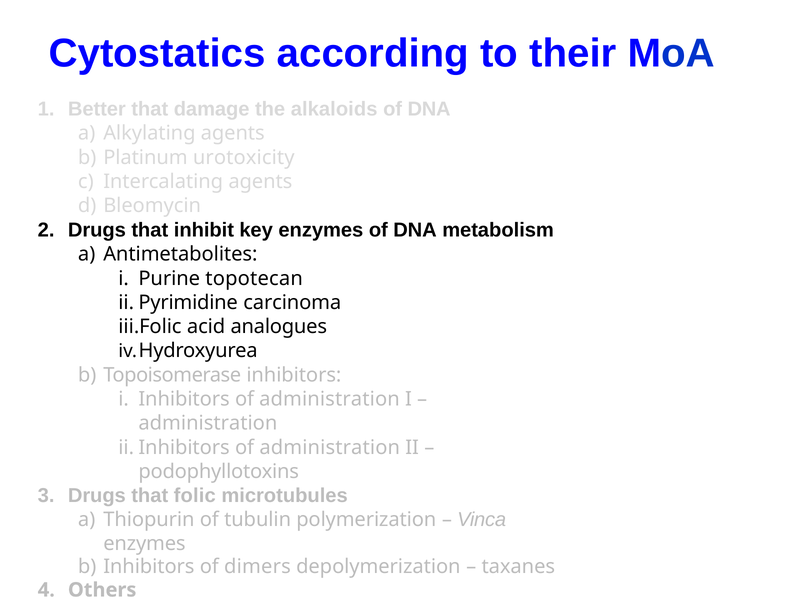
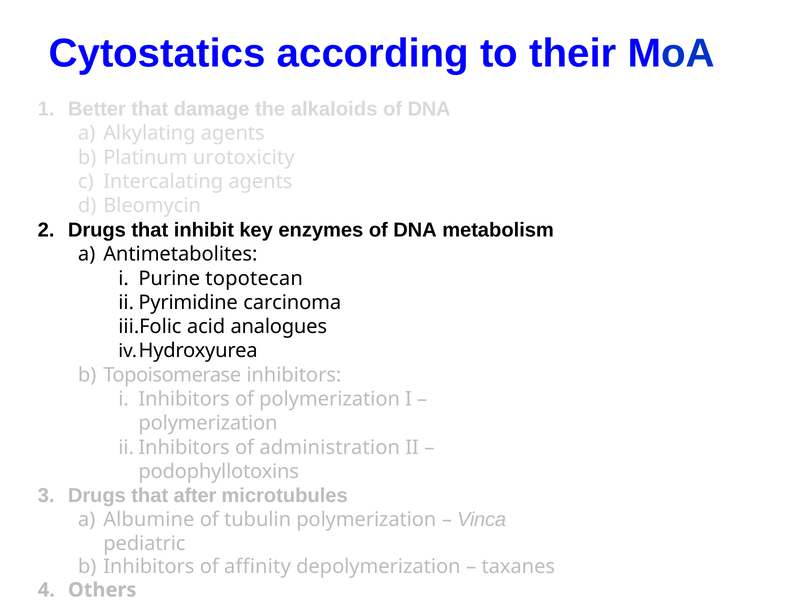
Inhibitors of administration: administration -> polymerization
administration at (208, 424): administration -> polymerization
folic: folic -> after
Thiopurin: Thiopurin -> Albumine
enzymes at (144, 544): enzymes -> pediatric
dimers: dimers -> affinity
